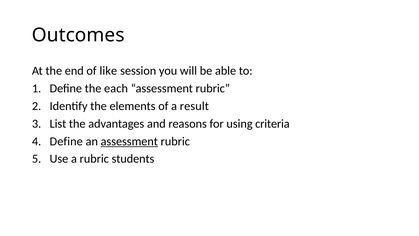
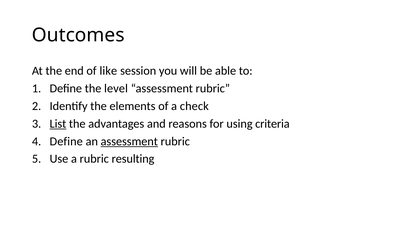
each: each -> level
result: result -> check
List underline: none -> present
students: students -> resulting
